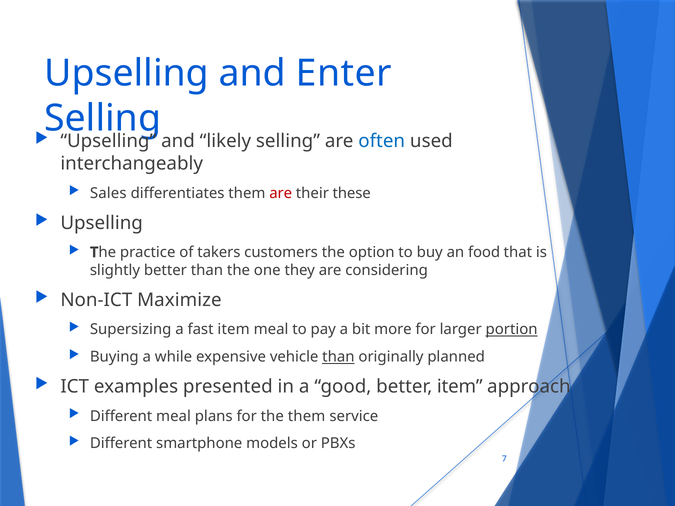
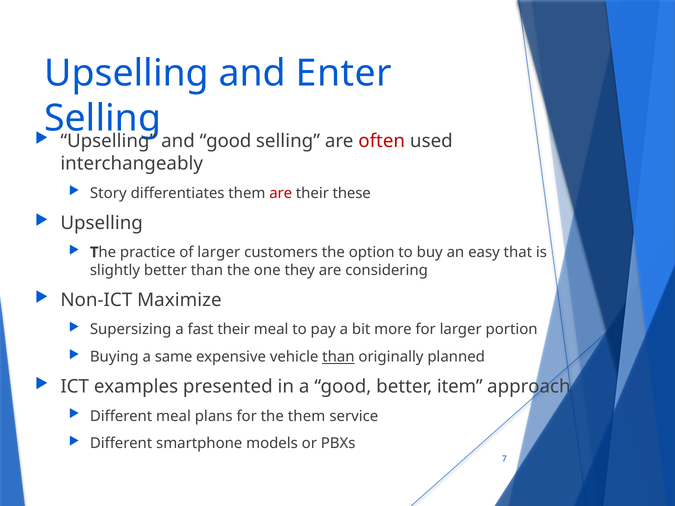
and likely: likely -> good
often colour: blue -> red
Sales: Sales -> Story
of takers: takers -> larger
food: food -> easy
fast item: item -> their
portion underline: present -> none
while: while -> same
